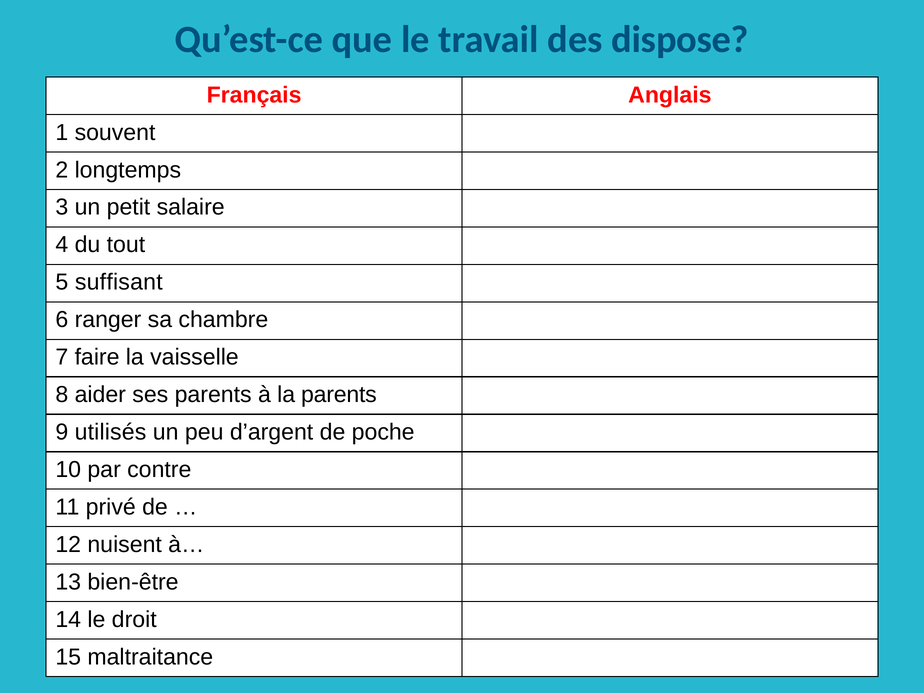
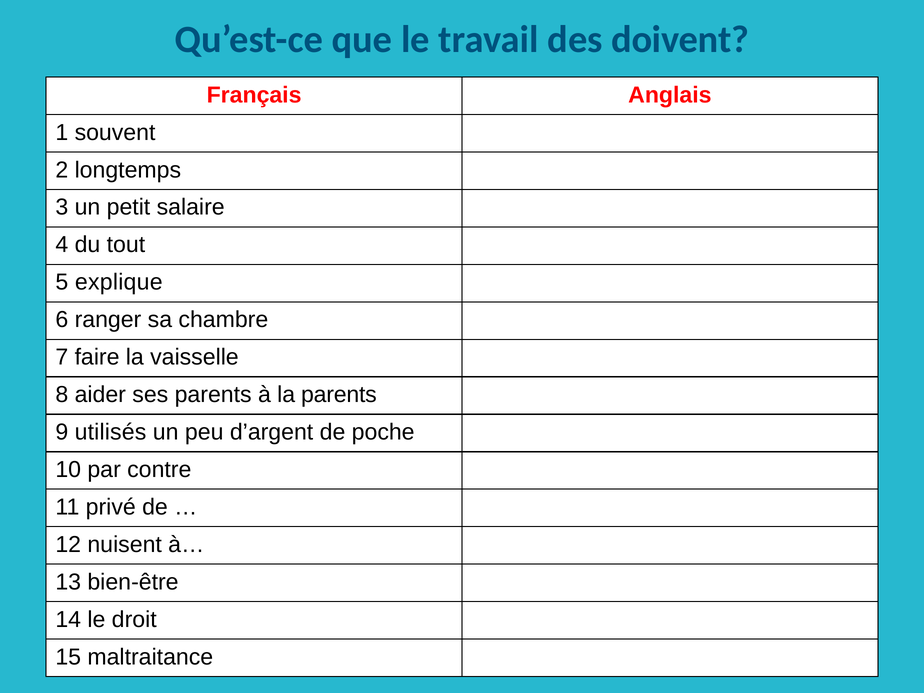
dispose: dispose -> doivent
suffisant: suffisant -> explique
